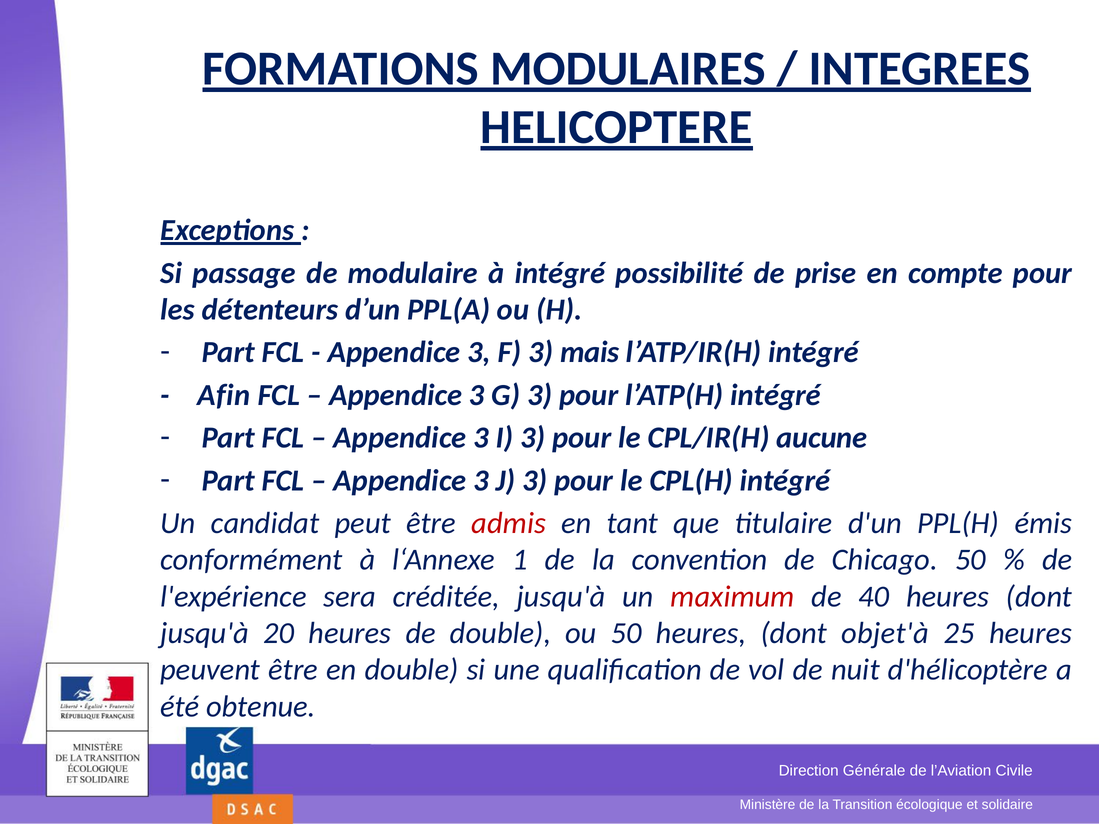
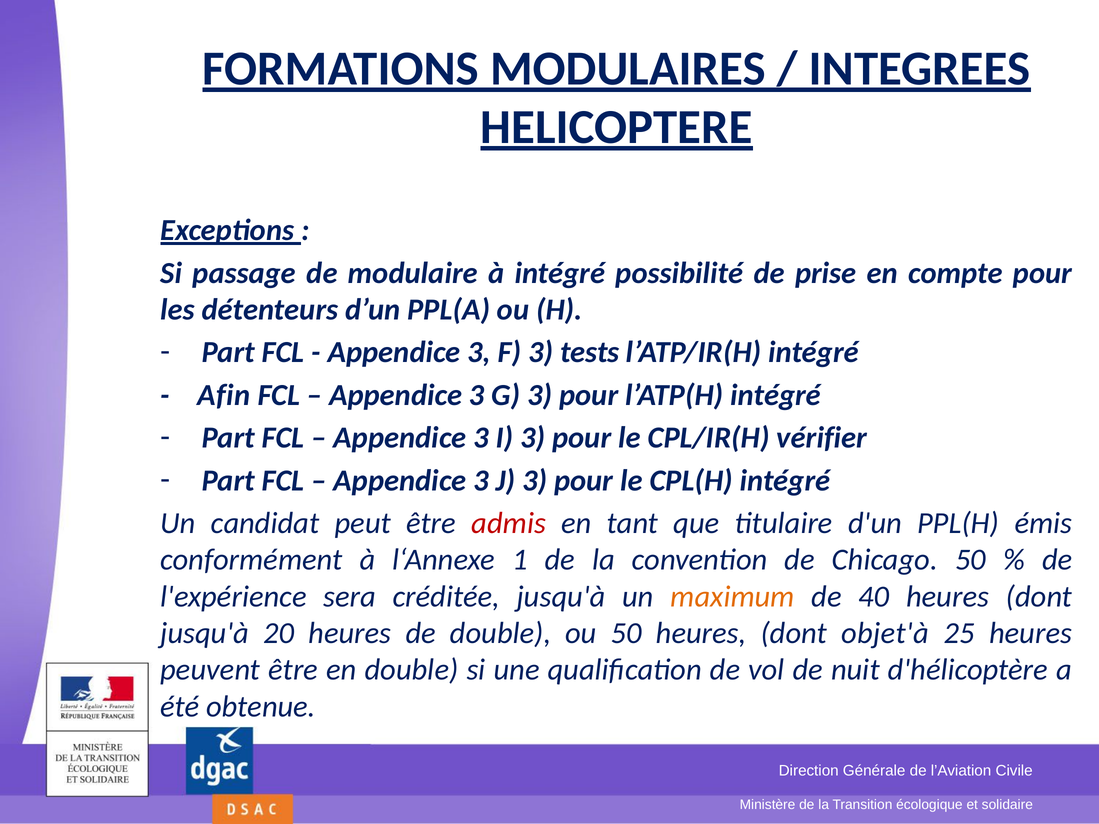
mais: mais -> tests
aucune: aucune -> vérifier
maximum colour: red -> orange
